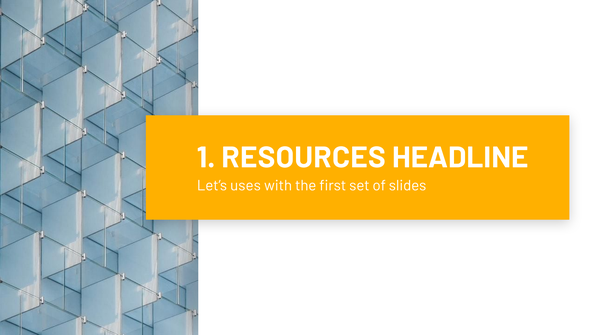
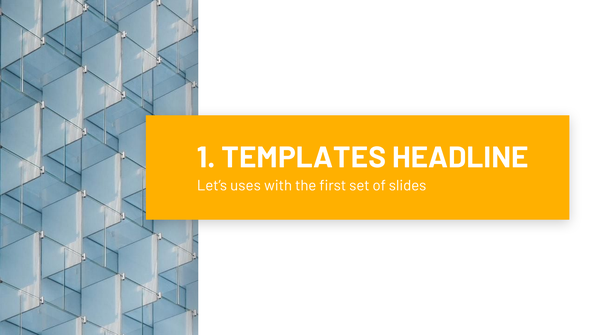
RESOURCES: RESOURCES -> TEMPLATES
